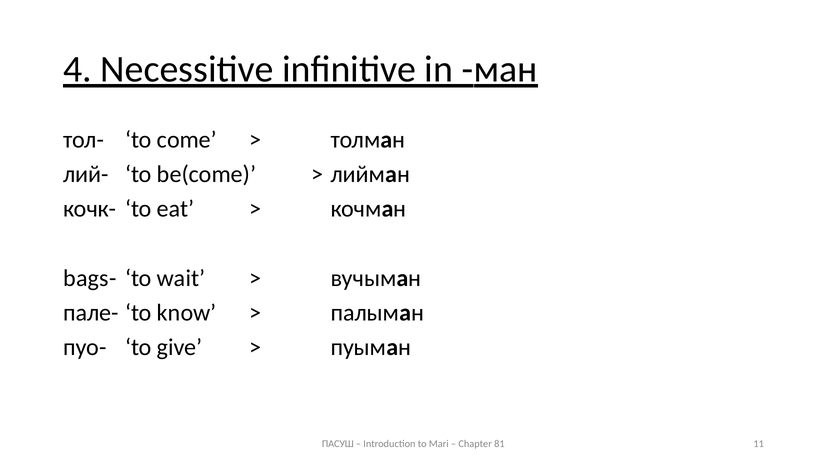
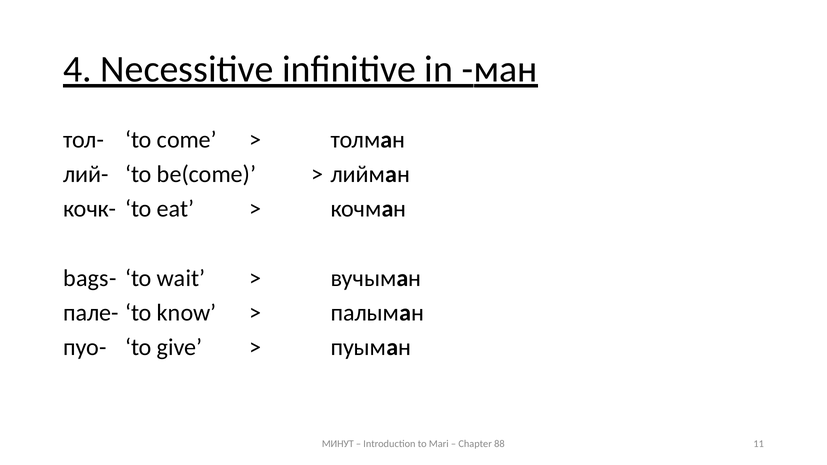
ПАСУШ: ПАСУШ -> МИНУТ
81: 81 -> 88
